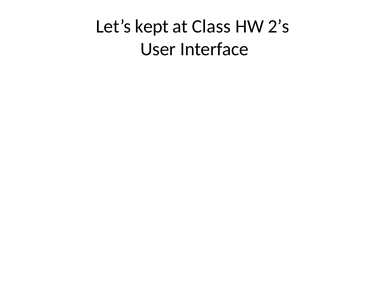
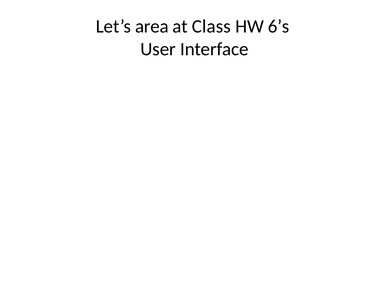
kept: kept -> area
2’s: 2’s -> 6’s
